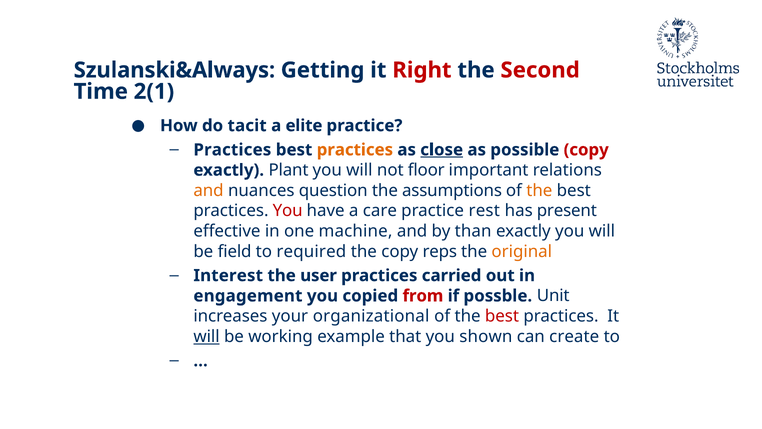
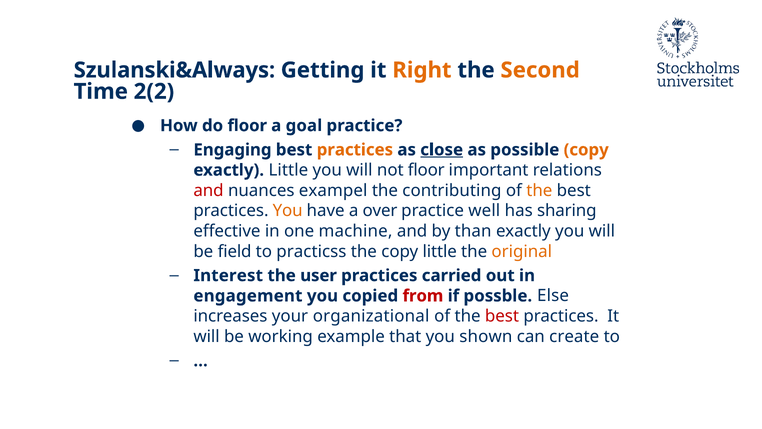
Right colour: red -> orange
Second colour: red -> orange
2(1: 2(1 -> 2(2
do tacit: tacit -> floor
elite: elite -> goal
Practices at (232, 150): Practices -> Engaging
copy at (586, 150) colour: red -> orange
exactly Plant: Plant -> Little
and at (209, 190) colour: orange -> red
question: question -> exampel
assumptions: assumptions -> contributing
You at (288, 211) colour: red -> orange
care: care -> over
rest: rest -> well
present: present -> sharing
required: required -> practicss
copy reps: reps -> little
Unit: Unit -> Else
will at (207, 336) underline: present -> none
